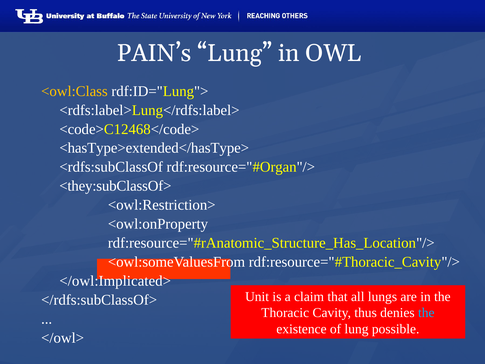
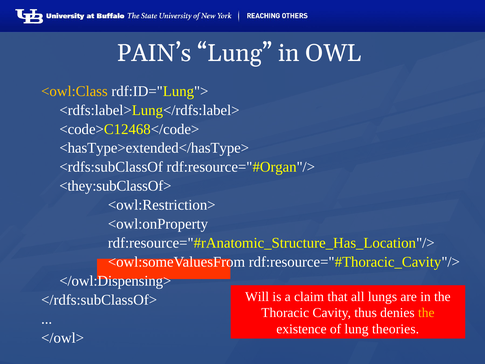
</owl:Implicated>: </owl:Implicated> -> </owl:Dispensing>
Unit: Unit -> Will
the at (426, 313) colour: light blue -> yellow
possible: possible -> theories
